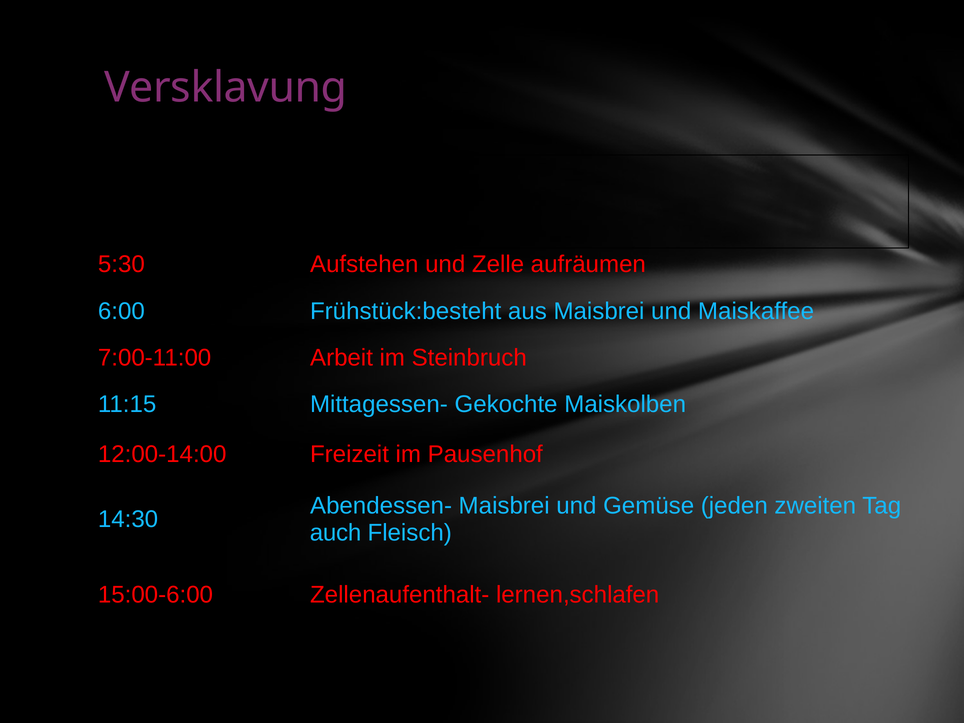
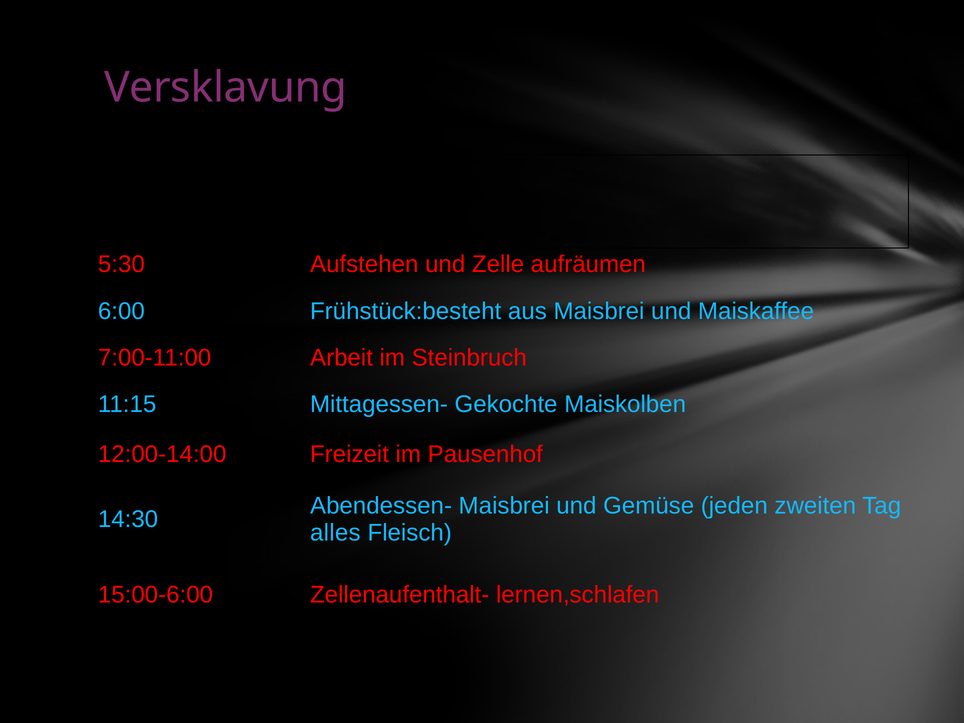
auch: auch -> alles
